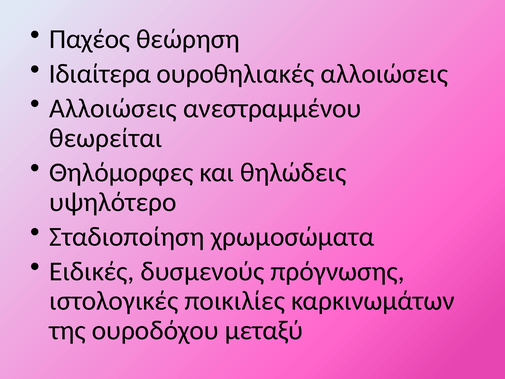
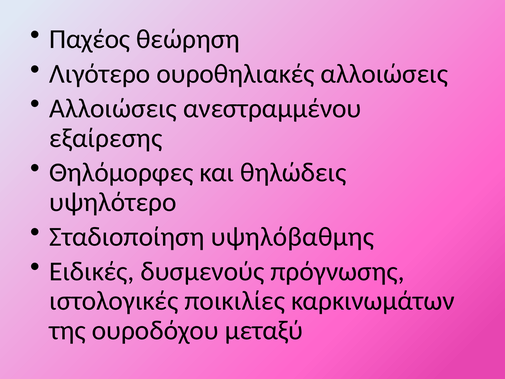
Ιδιαίτερα: Ιδιαίτερα -> Λιγότερο
θεωρείται: θεωρείται -> εξαίρεσης
χρωμοσώματα: χρωμοσώματα -> υψηλόβαθμης
